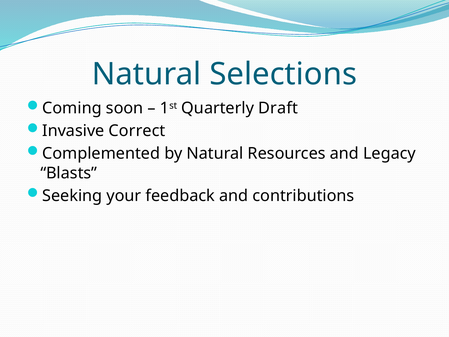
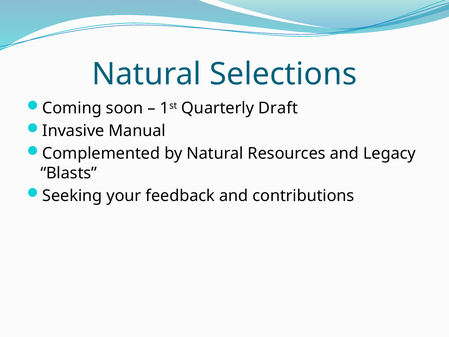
Correct: Correct -> Manual
